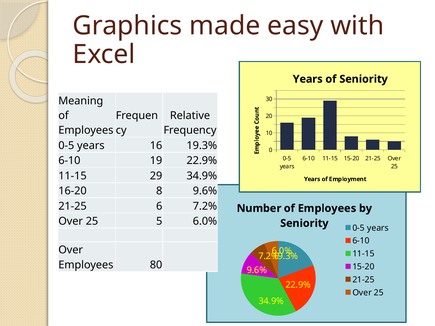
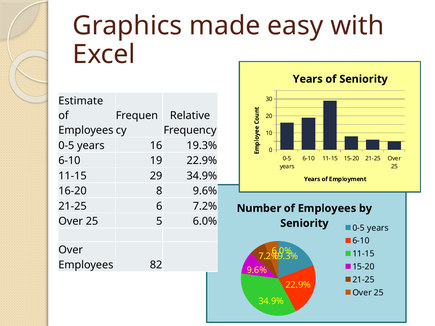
Meaning: Meaning -> Estimate
80: 80 -> 82
